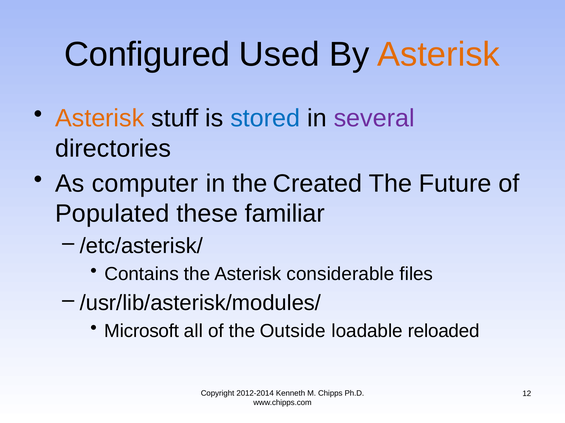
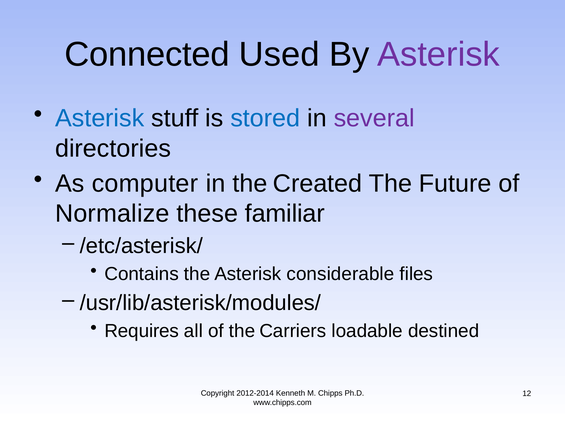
Configured: Configured -> Connected
Asterisk at (439, 55) colour: orange -> purple
Asterisk at (100, 119) colour: orange -> blue
Populated: Populated -> Normalize
Microsoft: Microsoft -> Requires
Outside: Outside -> Carriers
reloaded: reloaded -> destined
